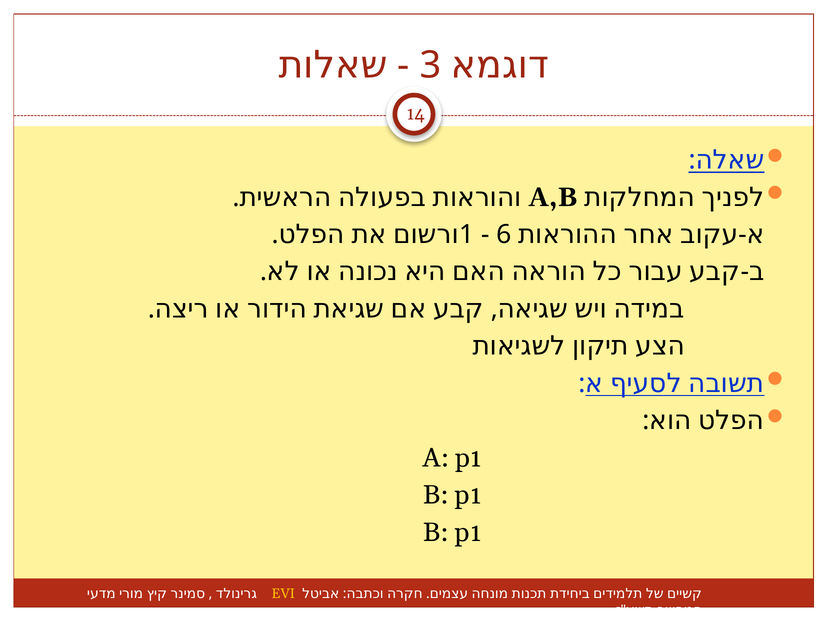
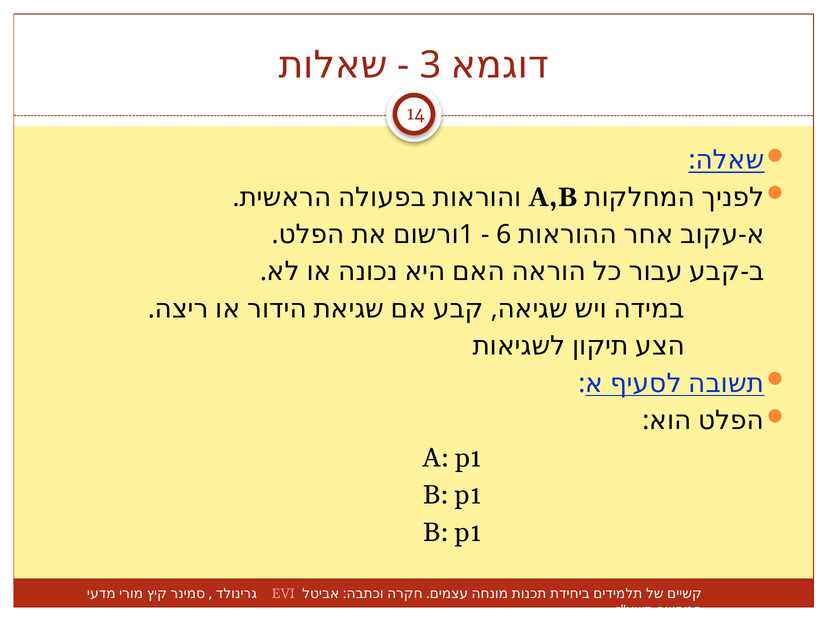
EVI colour: yellow -> pink
